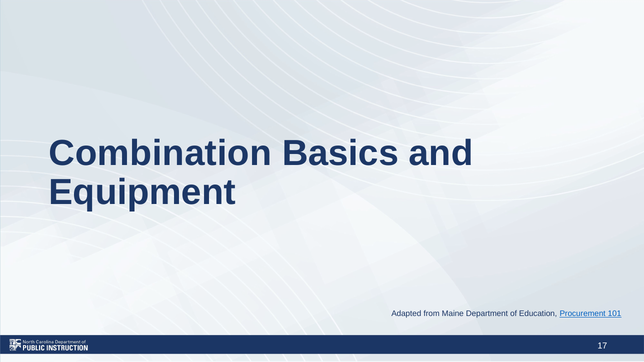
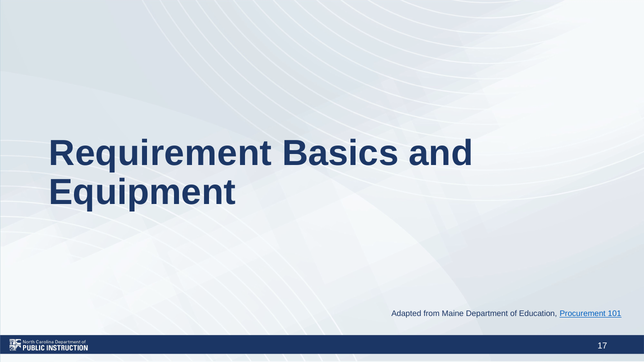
Combination: Combination -> Requirement
